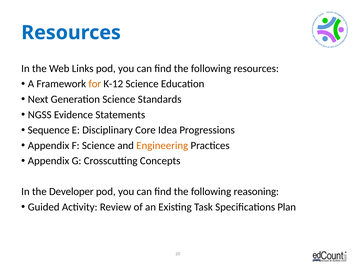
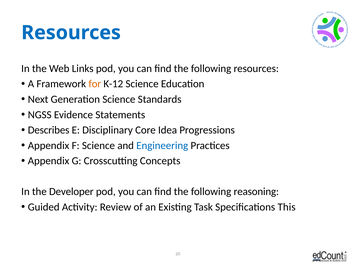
Sequence: Sequence -> Describes
Engineering colour: orange -> blue
Plan: Plan -> This
